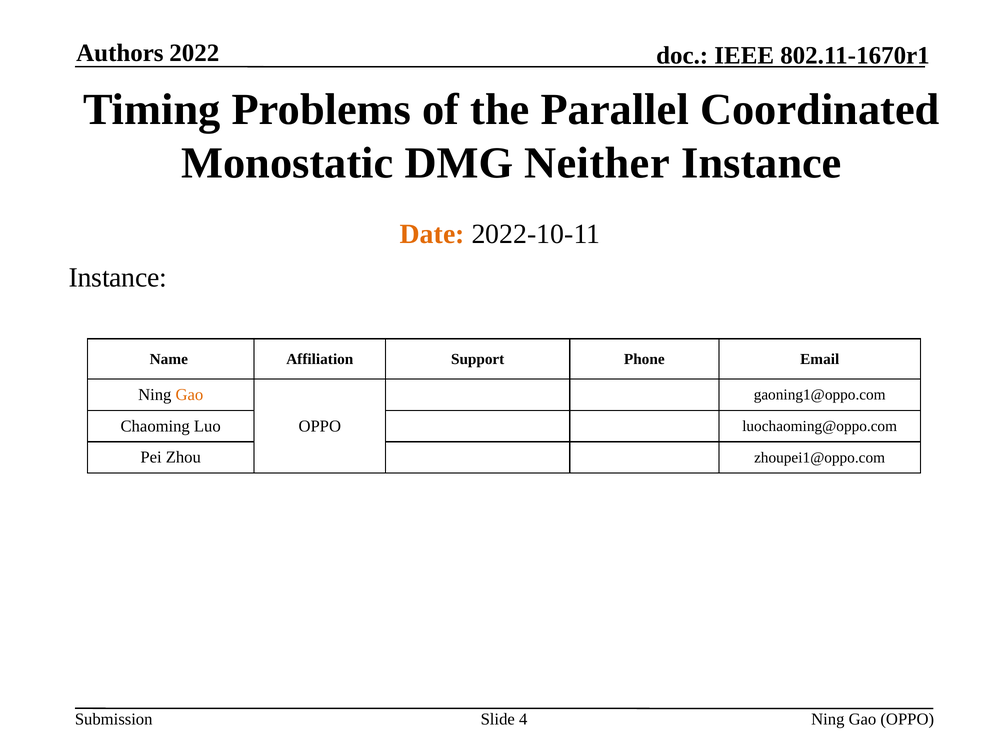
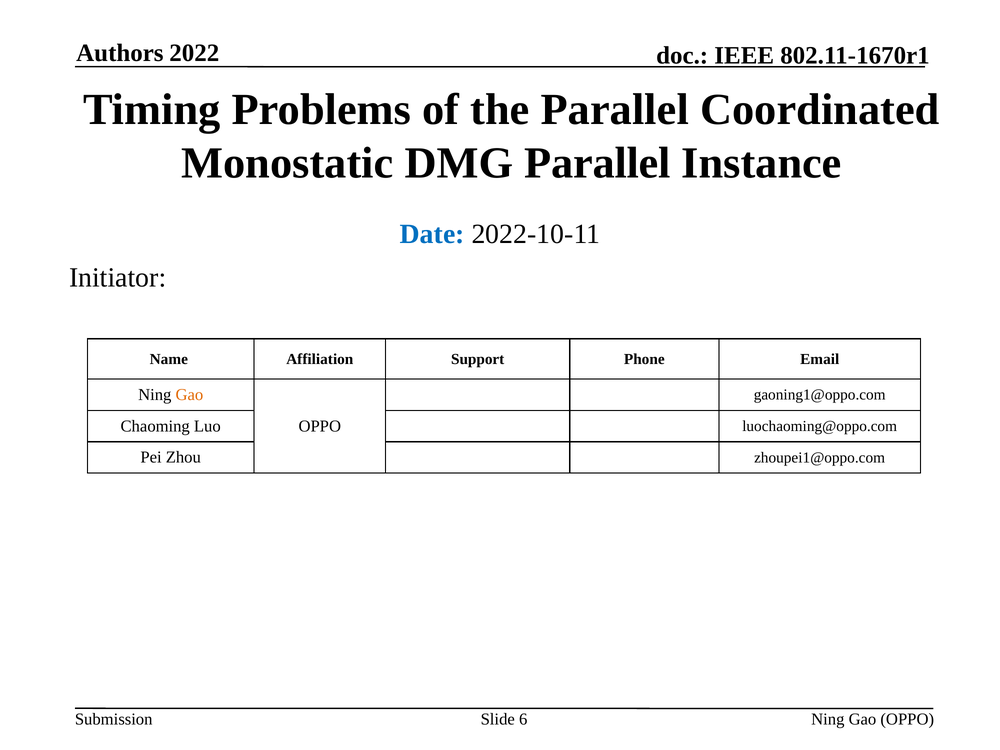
DMG Neither: Neither -> Parallel
Date colour: orange -> blue
Instance at (118, 277): Instance -> Initiator
4: 4 -> 6
